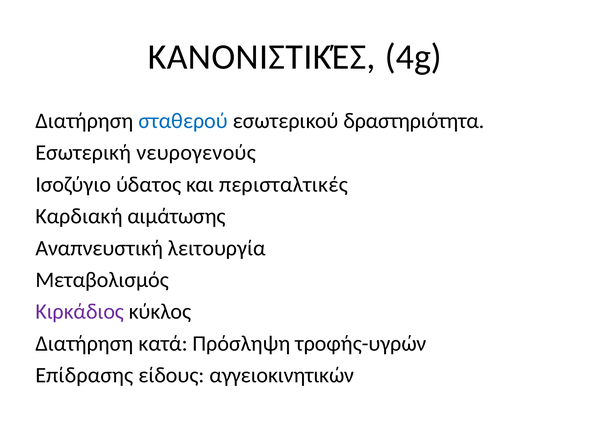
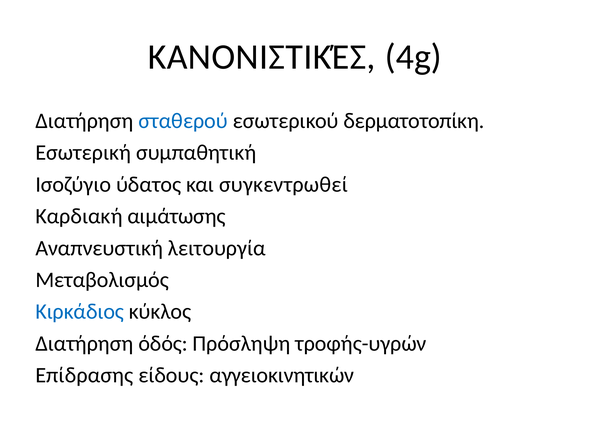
δραστηριότητα: δραστηριότητα -> δερματοτοπίκη
νευρογενούς: νευρογενούς -> συμπαθητική
περισταλτικές: περισταλτικές -> συγκεντρωθεί
Κιρκάδιος colour: purple -> blue
κατά: κατά -> όδός
